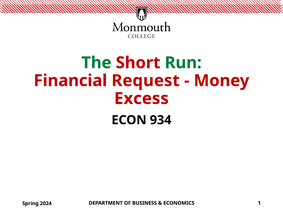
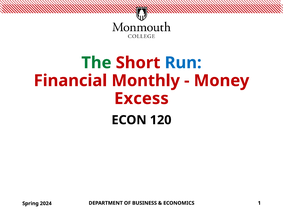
Run colour: green -> blue
Request: Request -> Monthly
934: 934 -> 120
